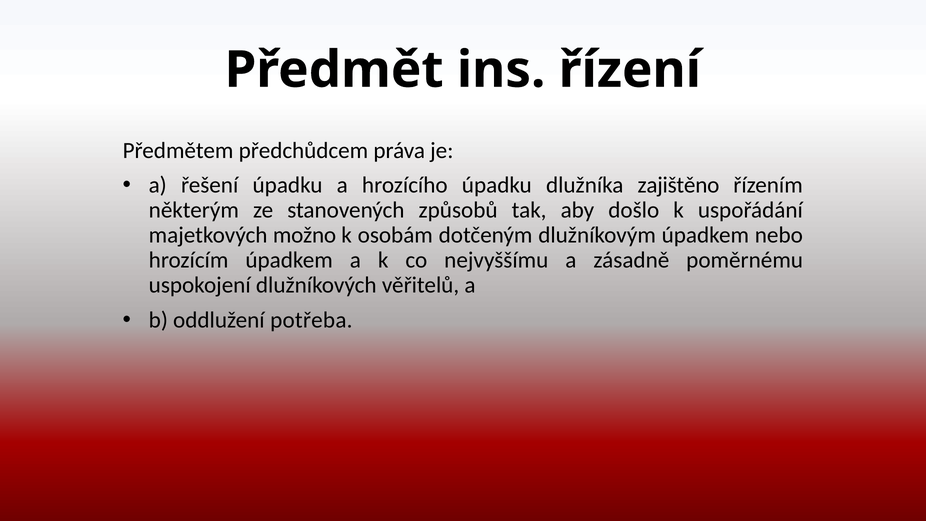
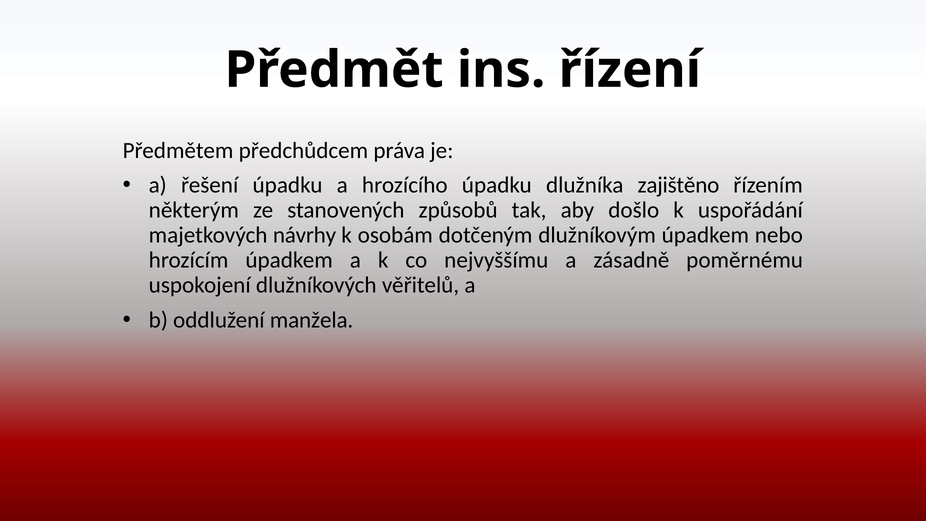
možno: možno -> návrhy
potřeba: potřeba -> manžela
